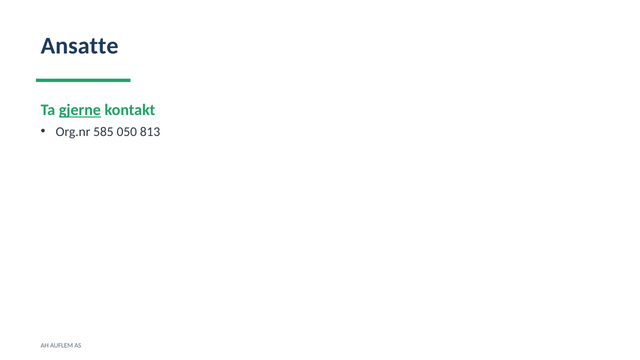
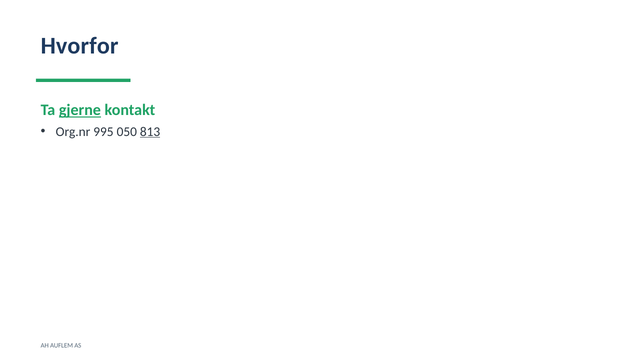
Ansatte: Ansatte -> Hvorfor
585: 585 -> 995
813 underline: none -> present
